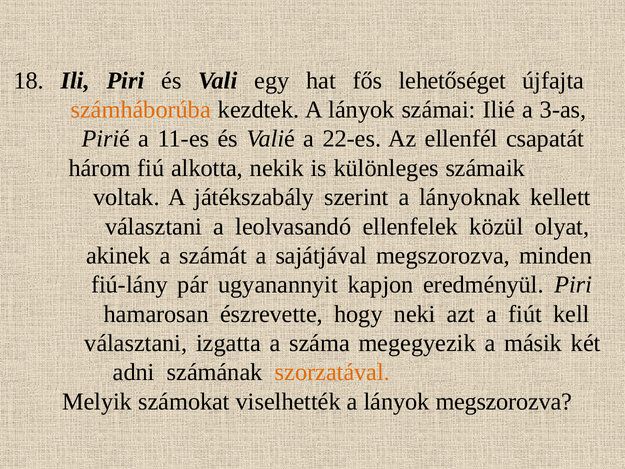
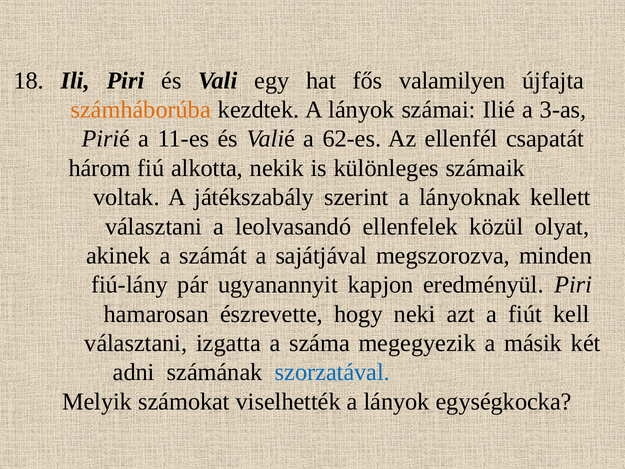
lehetőséget: lehetőséget -> valamilyen
22-es: 22-es -> 62-es
szorzatával colour: orange -> blue
lányok megszorozva: megszorozva -> egységkocka
